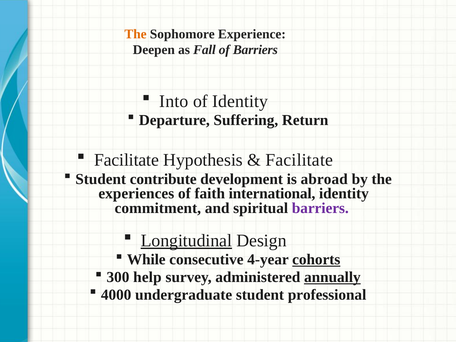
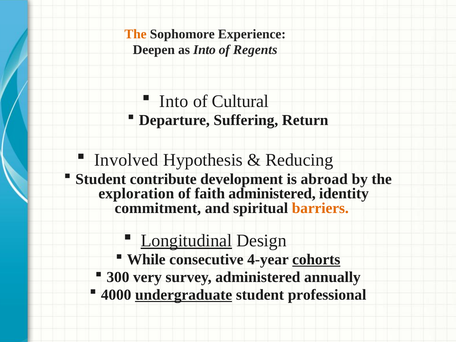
as Fall: Fall -> Into
of Barriers: Barriers -> Regents
of Identity: Identity -> Cultural
Facilitate at (126, 160): Facilitate -> Involved
Facilitate at (299, 160): Facilitate -> Reducing
experiences: experiences -> exploration
faith international: international -> administered
barriers at (320, 208) colour: purple -> orange
help: help -> very
annually underline: present -> none
undergraduate underline: none -> present
